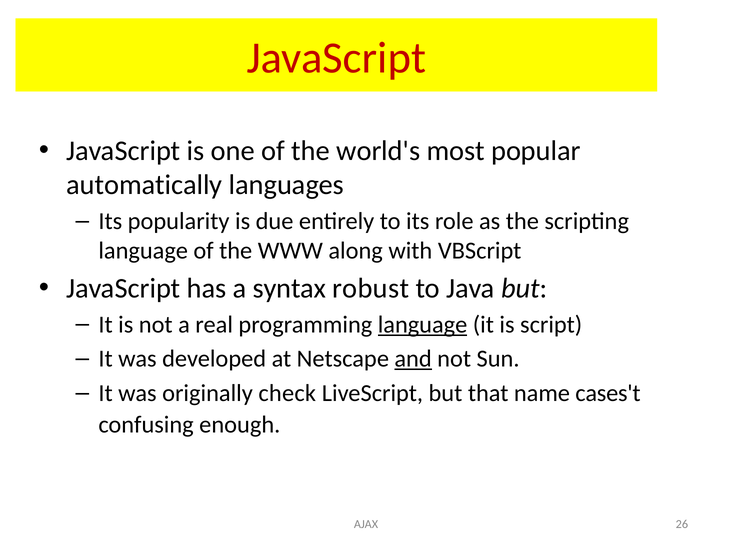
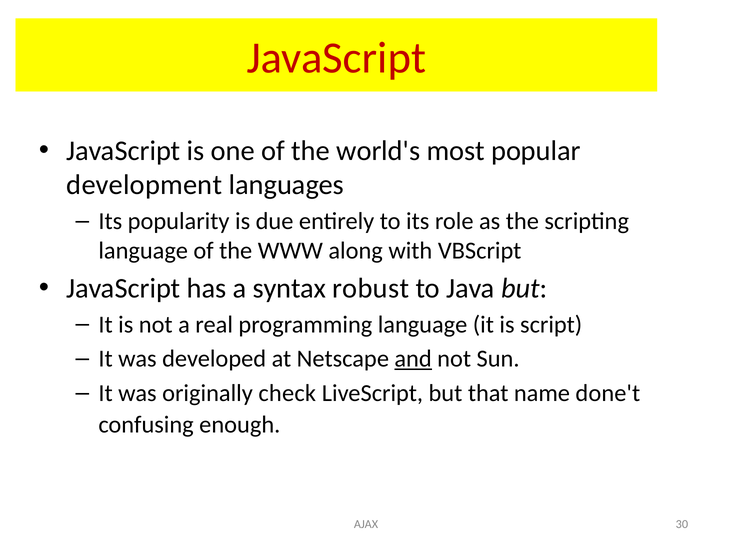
automatically: automatically -> development
language at (423, 325) underline: present -> none
cases't: cases't -> done't
26: 26 -> 30
